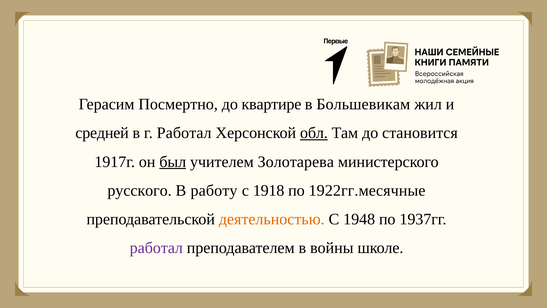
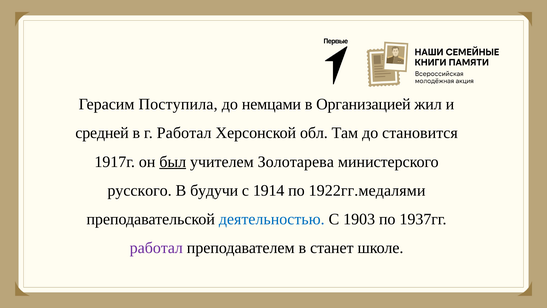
Посмертно: Посмертно -> Поступила
квартире: квартире -> немцами
Большевикам: Большевикам -> Организацией
обл underline: present -> none
работу: работу -> будучи
1918: 1918 -> 1914
1922гг.месячные: 1922гг.месячные -> 1922гг.медалями
деятельностью colour: orange -> blue
1948: 1948 -> 1903
войны: войны -> станет
